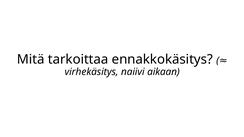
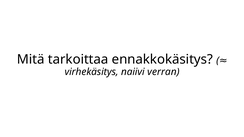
aikaan: aikaan -> verran
